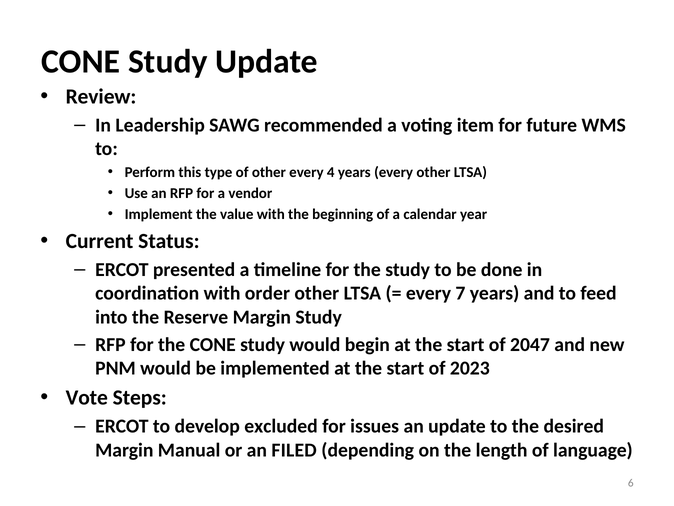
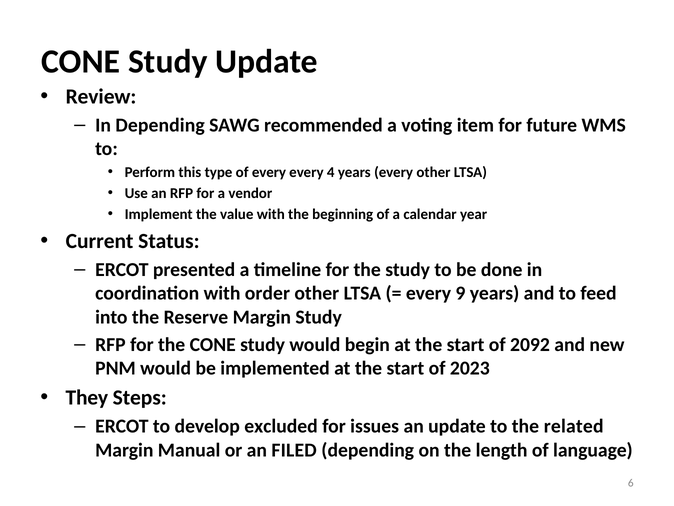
In Leadership: Leadership -> Depending
of other: other -> every
7: 7 -> 9
2047: 2047 -> 2092
Vote: Vote -> They
desired: desired -> related
